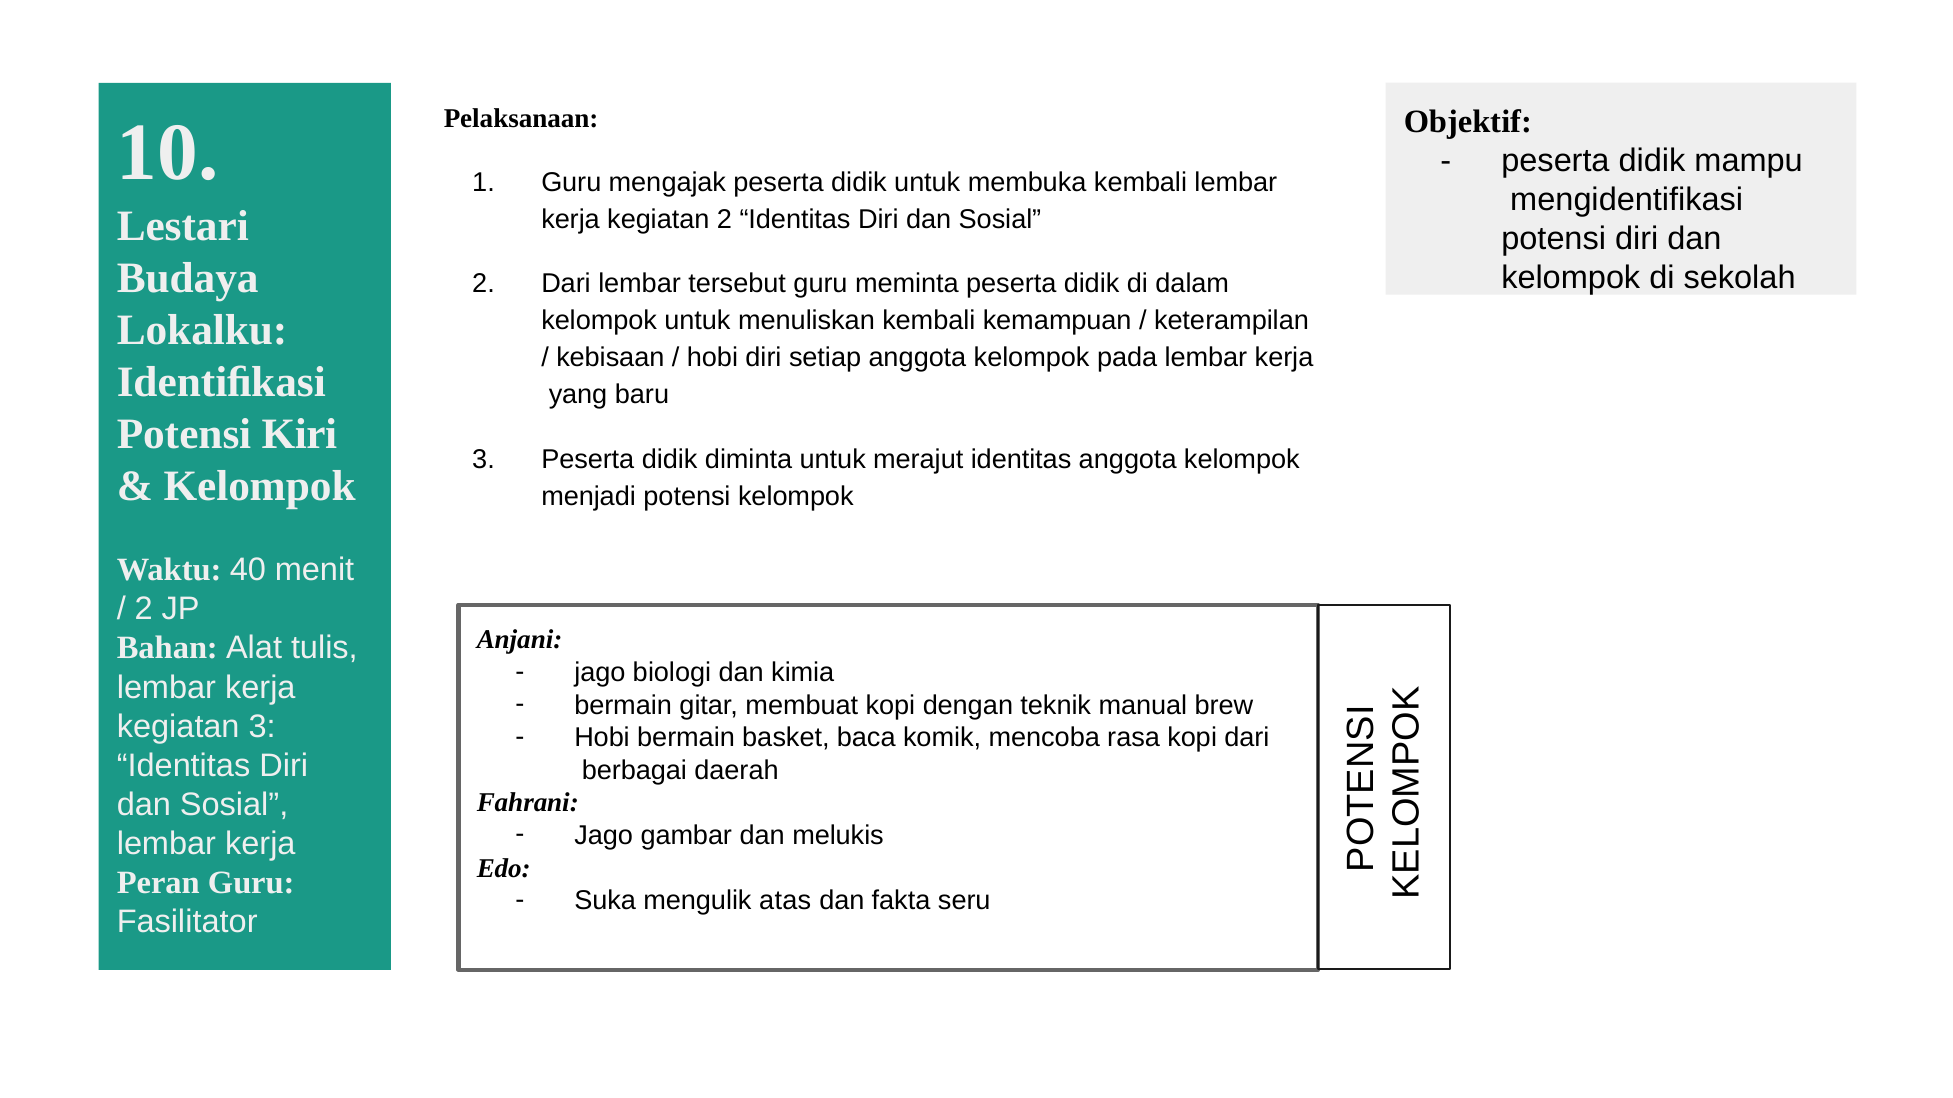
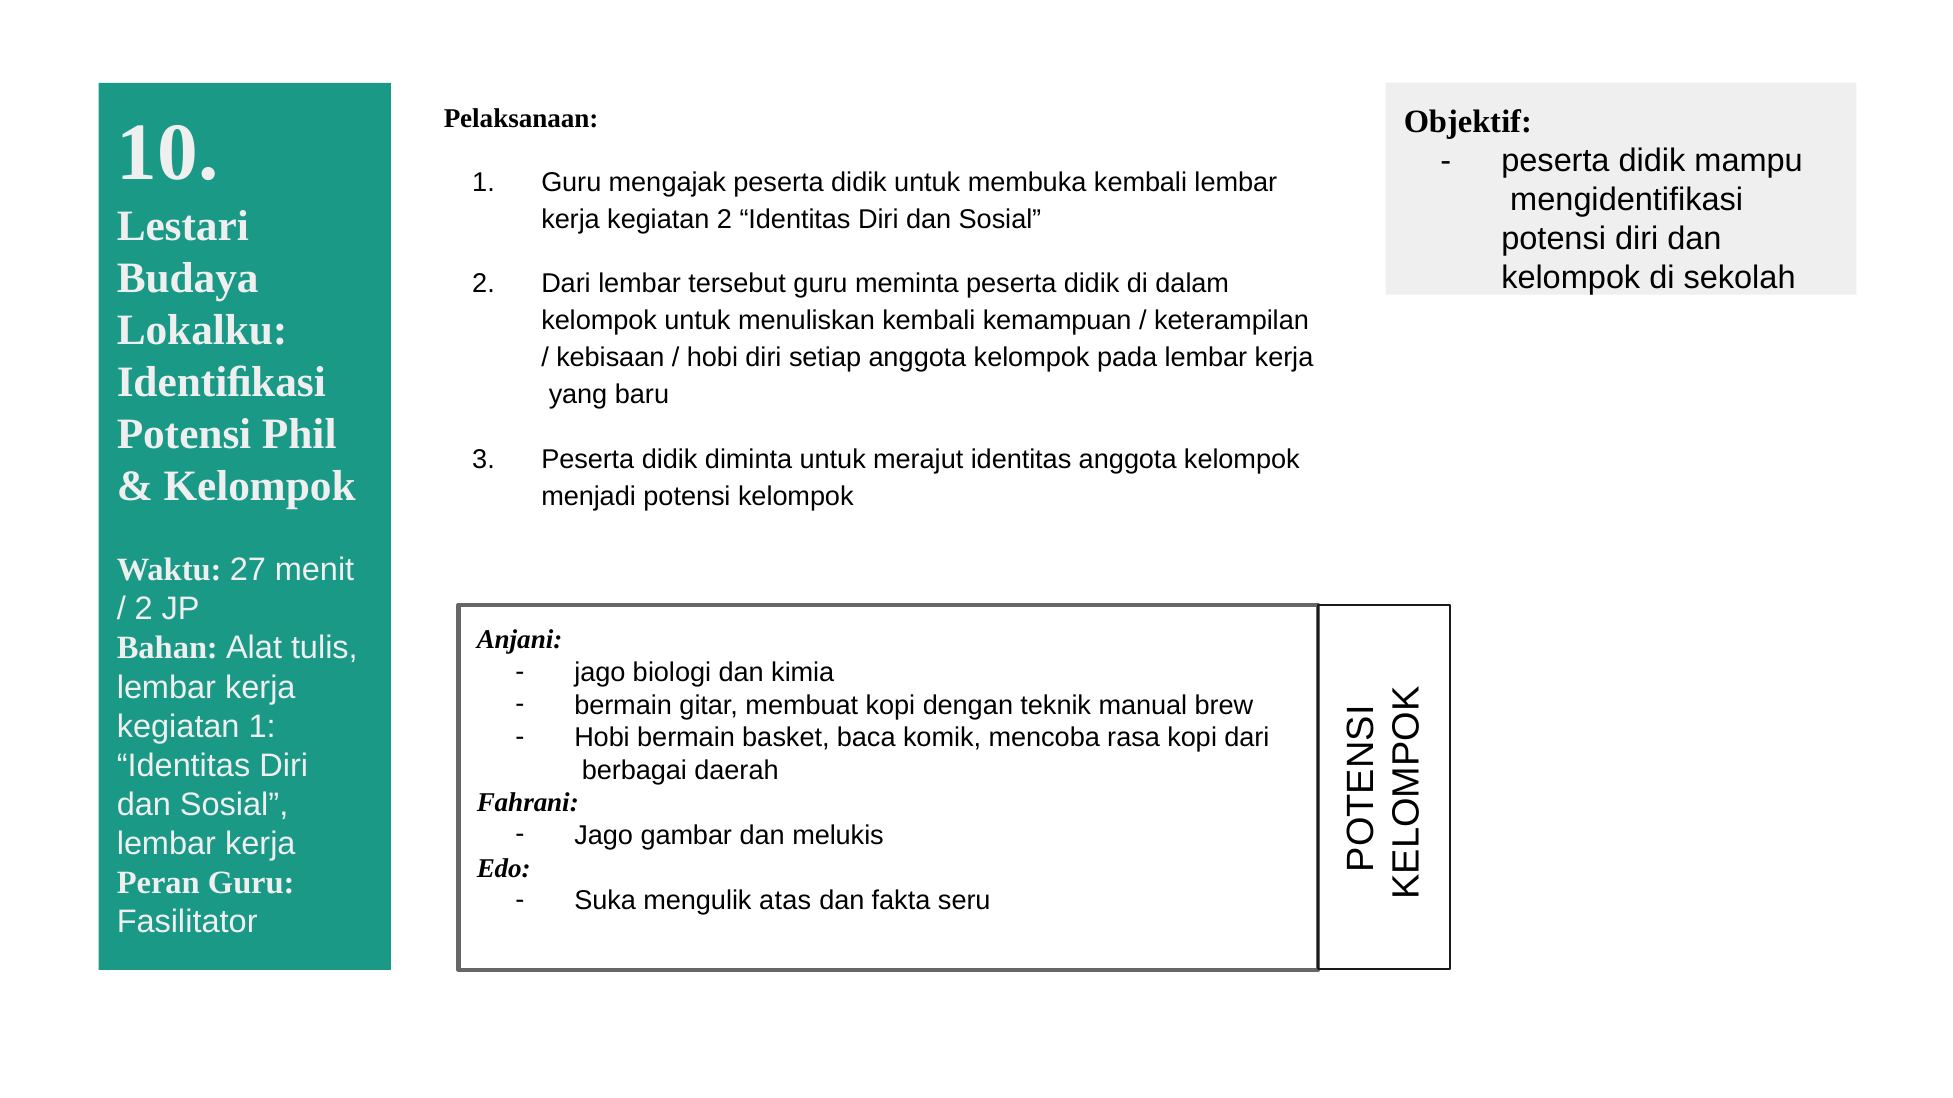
Kiri: Kiri -> Phil
40: 40 -> 27
kegiatan 3: 3 -> 1
